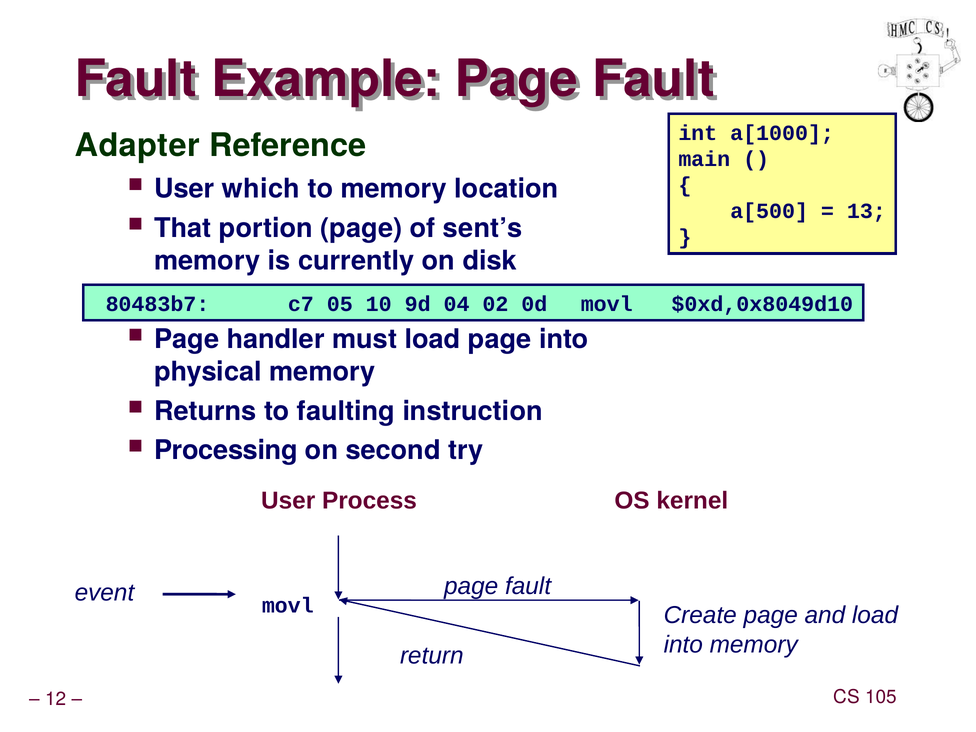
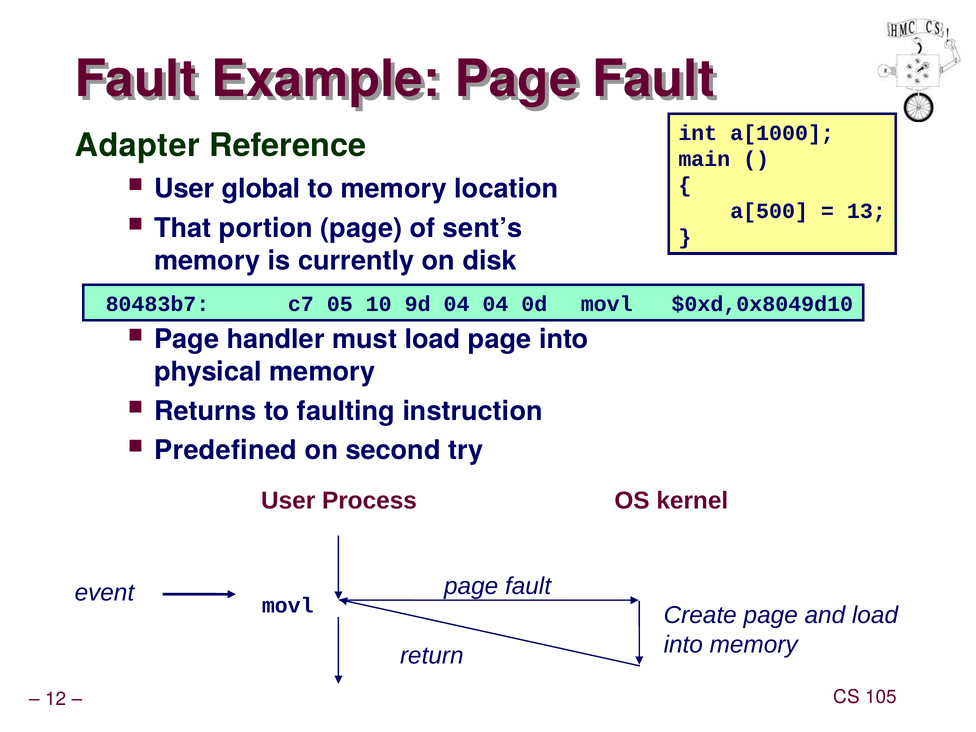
which: which -> global
04 02: 02 -> 04
Processing: Processing -> Predefined
